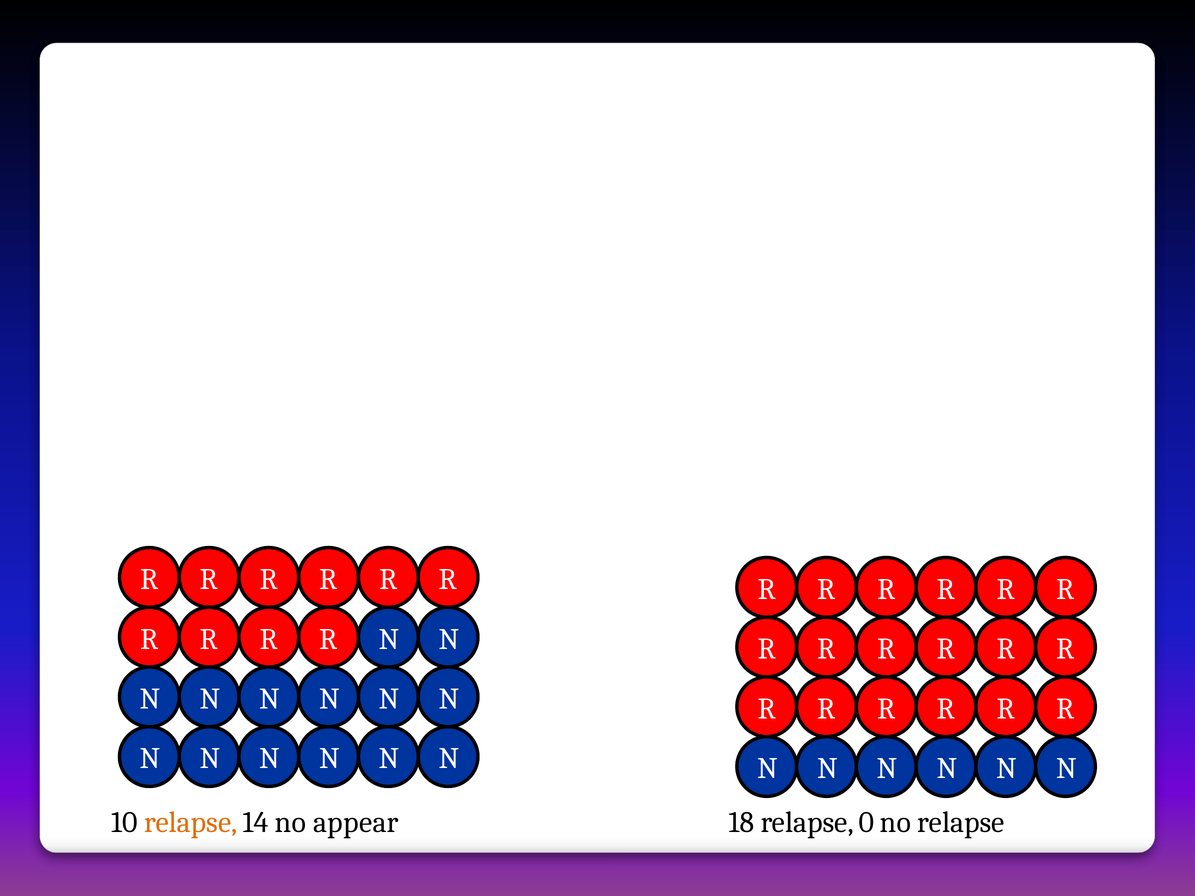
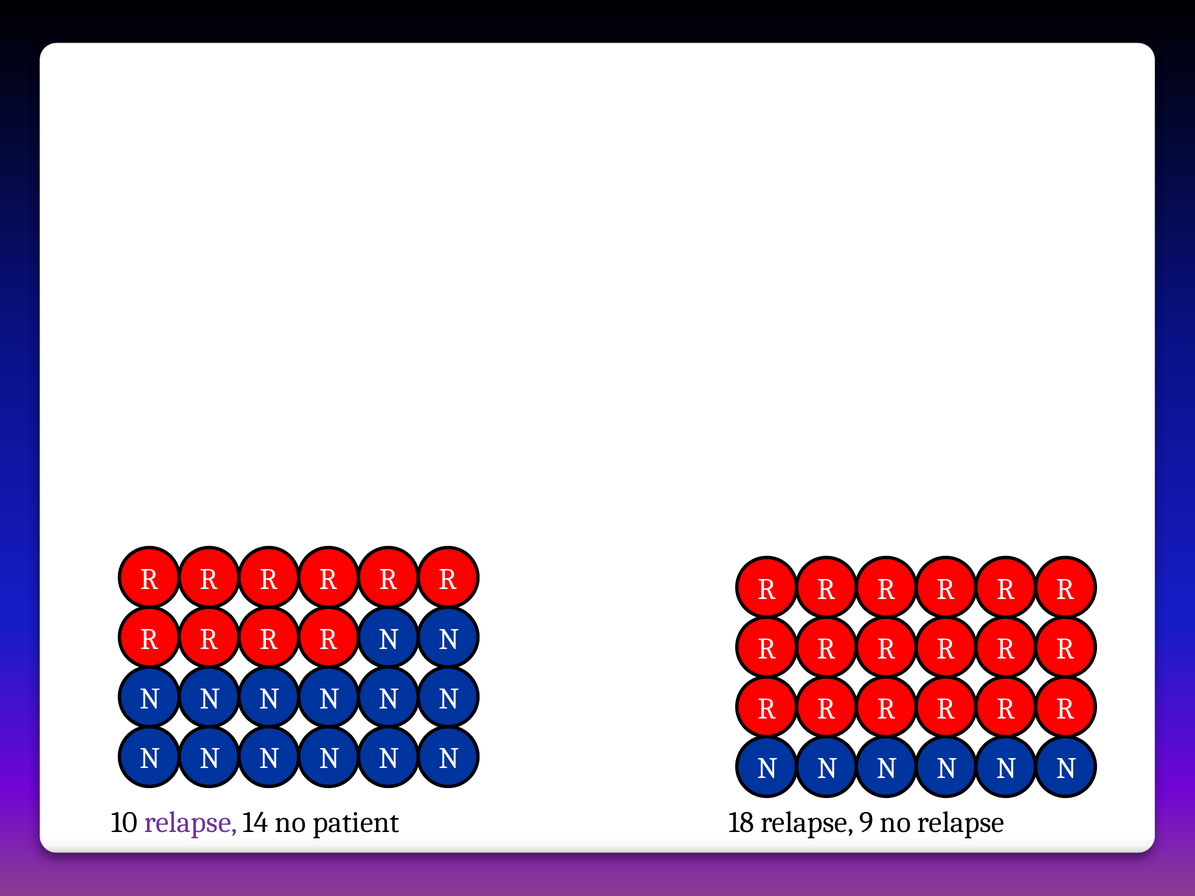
relapse at (191, 823) colour: orange -> purple
appear: appear -> patient
0: 0 -> 9
